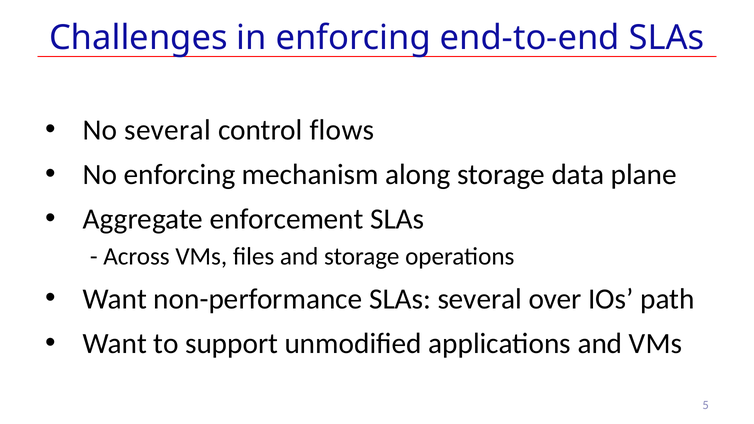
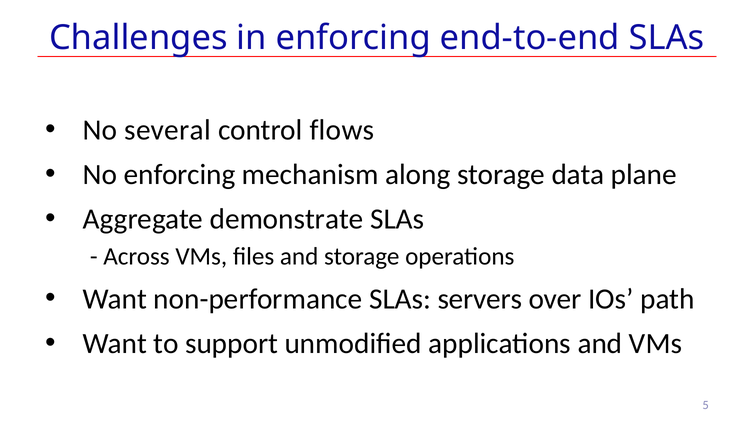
enforcement: enforcement -> demonstrate
SLAs several: several -> servers
